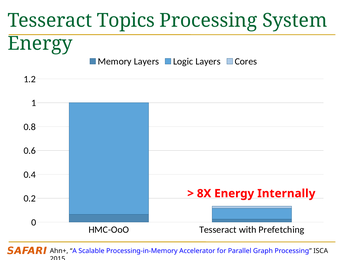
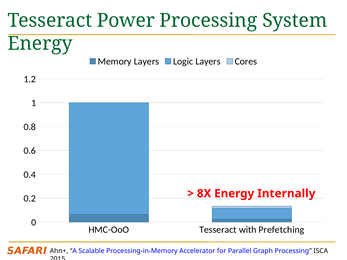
Topics: Topics -> Power
